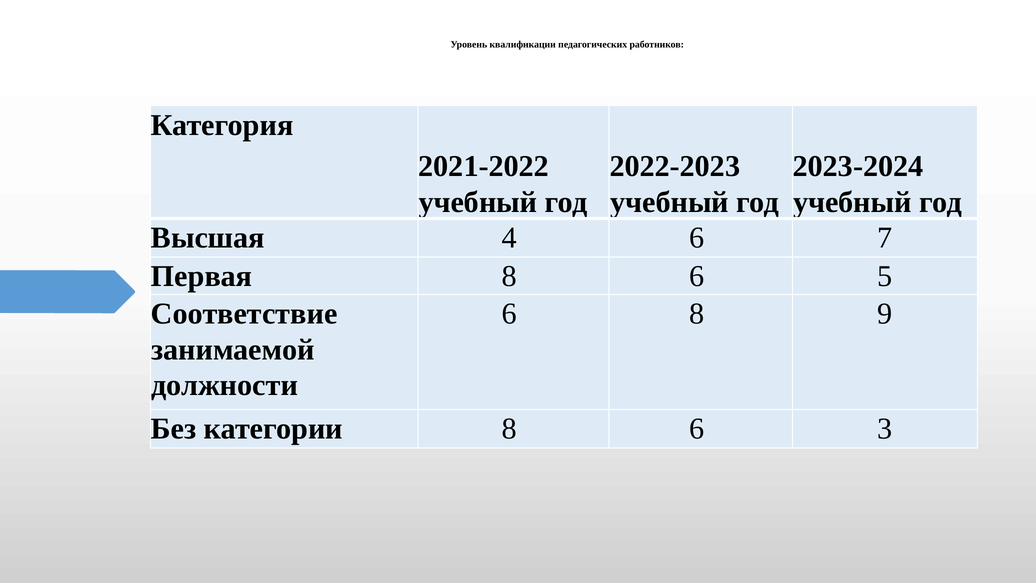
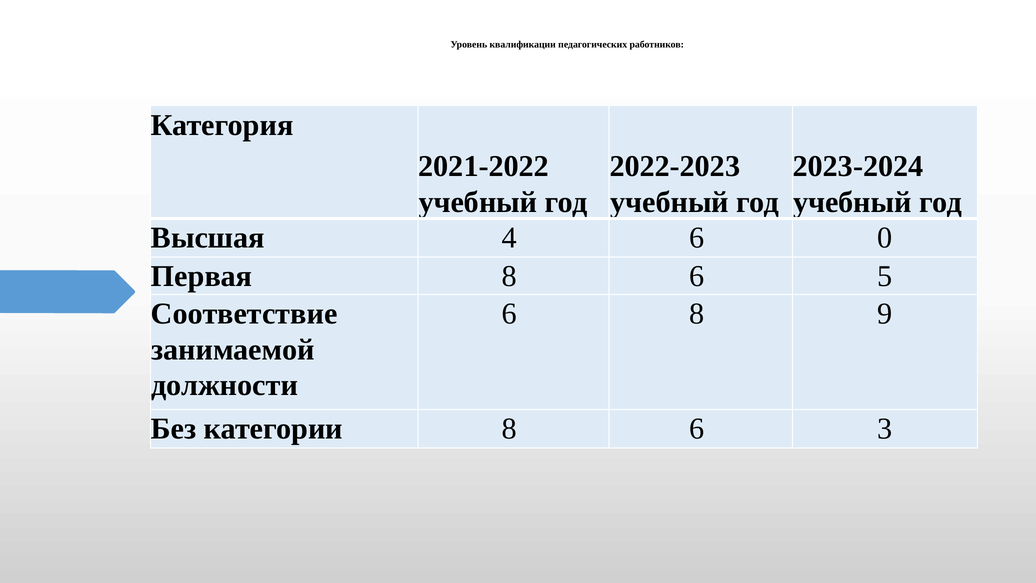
7: 7 -> 0
